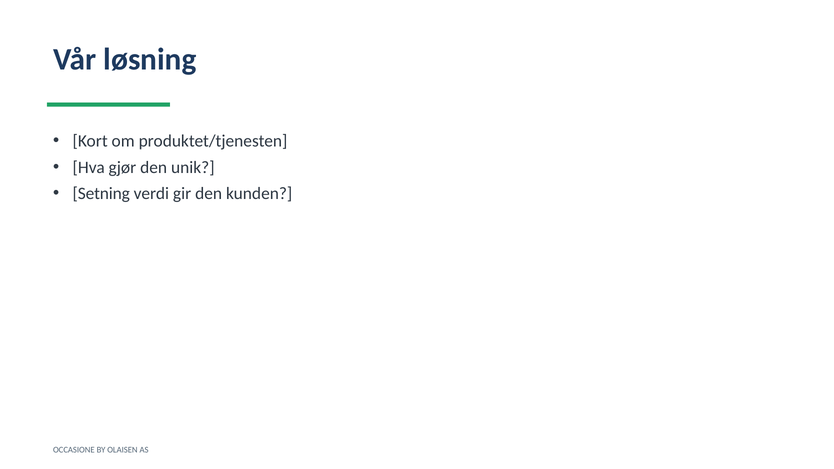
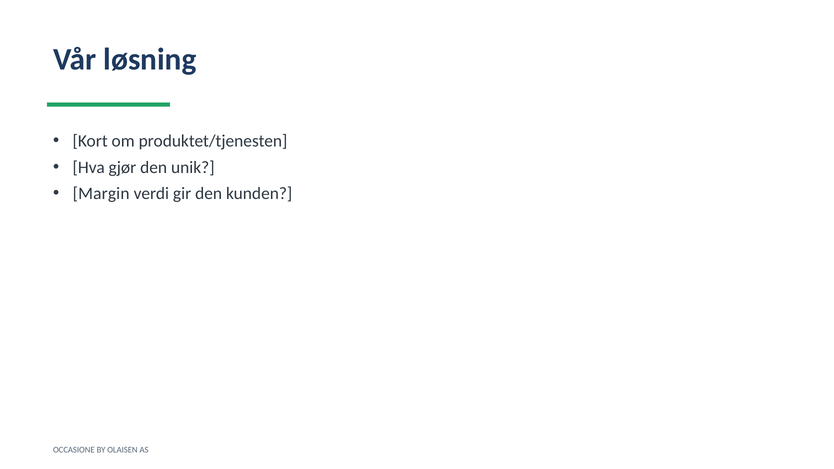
Setning: Setning -> Margin
